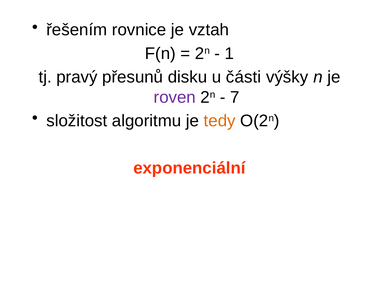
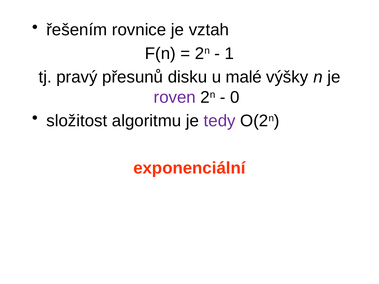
části: části -> malé
7: 7 -> 0
tedy colour: orange -> purple
